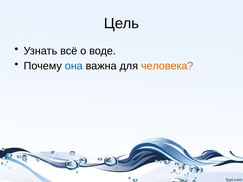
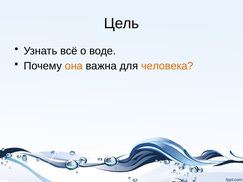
она colour: blue -> orange
